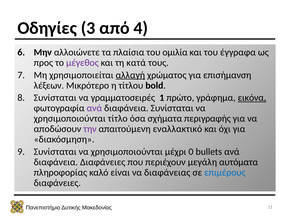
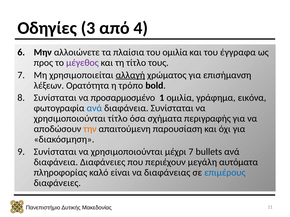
τη κατά: κατά -> τίτλο
Μικρότερο: Μικρότερο -> Ορατότητα
τίτλου: τίτλου -> τρόπο
γραμματοσειρές: γραμματοσειρές -> προσαρμοσμένο
1 πρώτο: πρώτο -> ομιλία
εικόνα underline: present -> none
ανά at (94, 108) colour: purple -> blue
την colour: purple -> orange
εναλλακτικό: εναλλακτικό -> παρουσίαση
μέχρι 0: 0 -> 7
